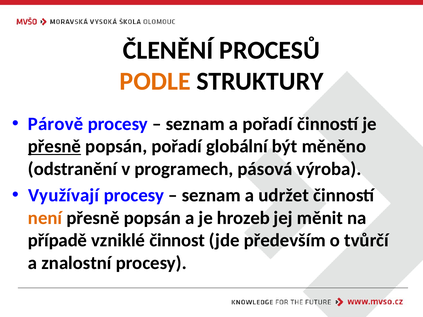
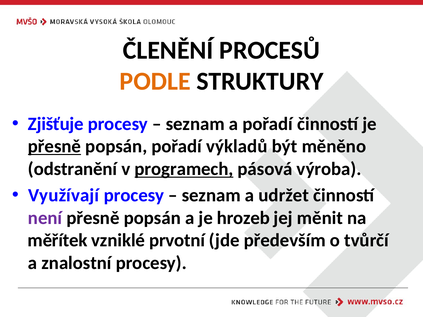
Párově: Párově -> Zjišťuje
globální: globální -> výkladů
programech underline: none -> present
není colour: orange -> purple
případě: případě -> měřítek
činnost: činnost -> prvotní
